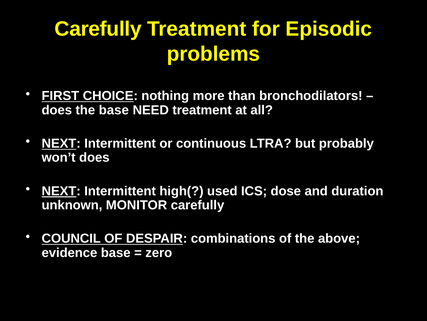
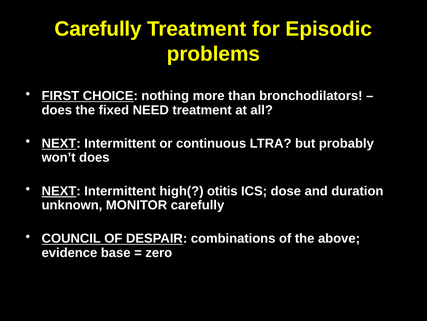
the base: base -> fixed
used: used -> otitis
